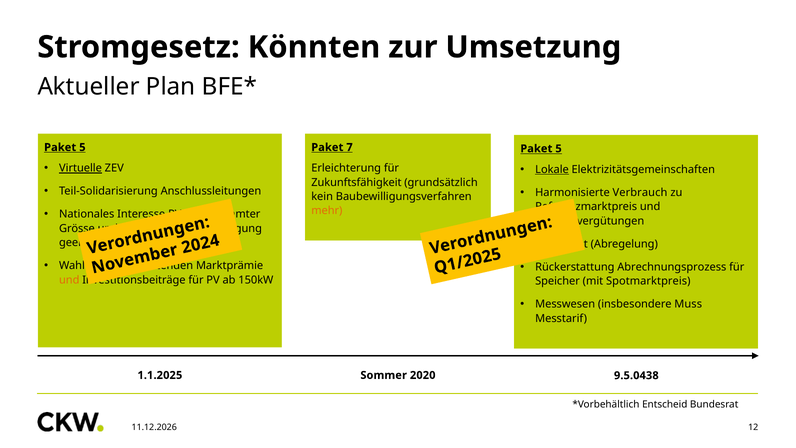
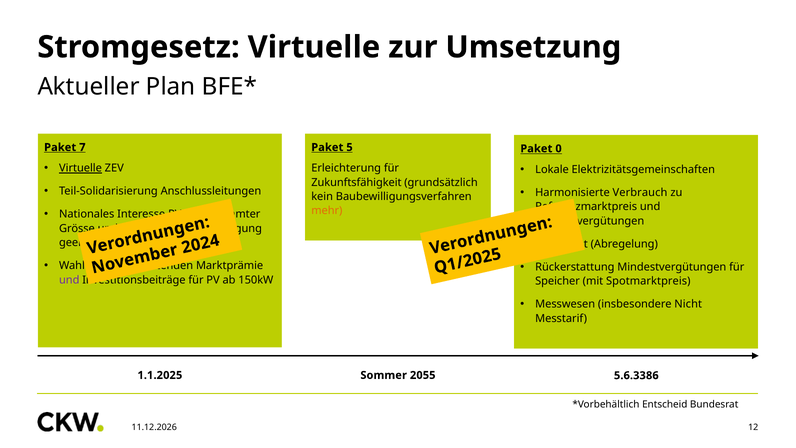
Stromgesetz Könnten: Könnten -> Virtuelle
5 at (82, 147): 5 -> 7
7: 7 -> 5
5 at (559, 149): 5 -> 0
Lokale underline: present -> none
Abrechnungsprozess at (672, 267): Abrechnungsprozess -> Mindestvergütungen
und at (69, 280) colour: orange -> purple
Muss: Muss -> Nicht
2020: 2020 -> 2055
9.5.0438: 9.5.0438 -> 5.6.3386
